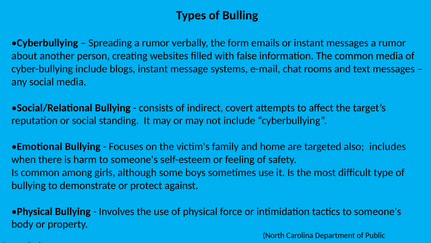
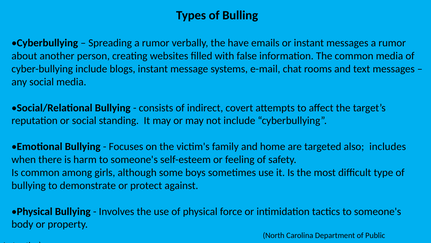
form: form -> have
